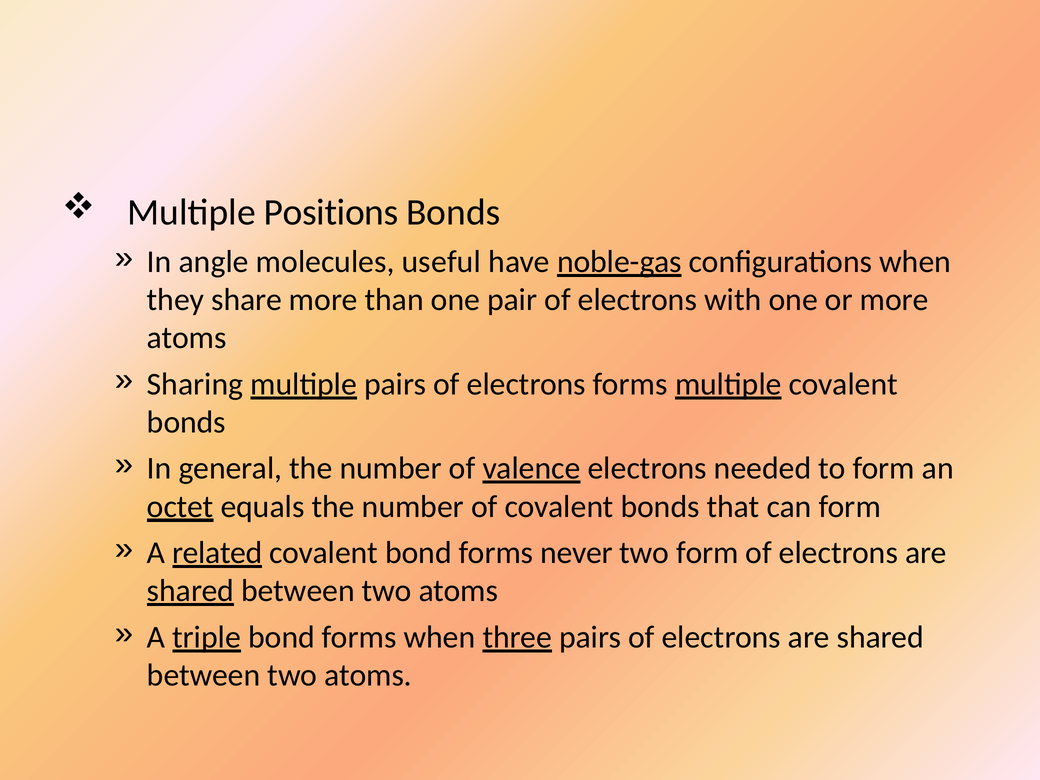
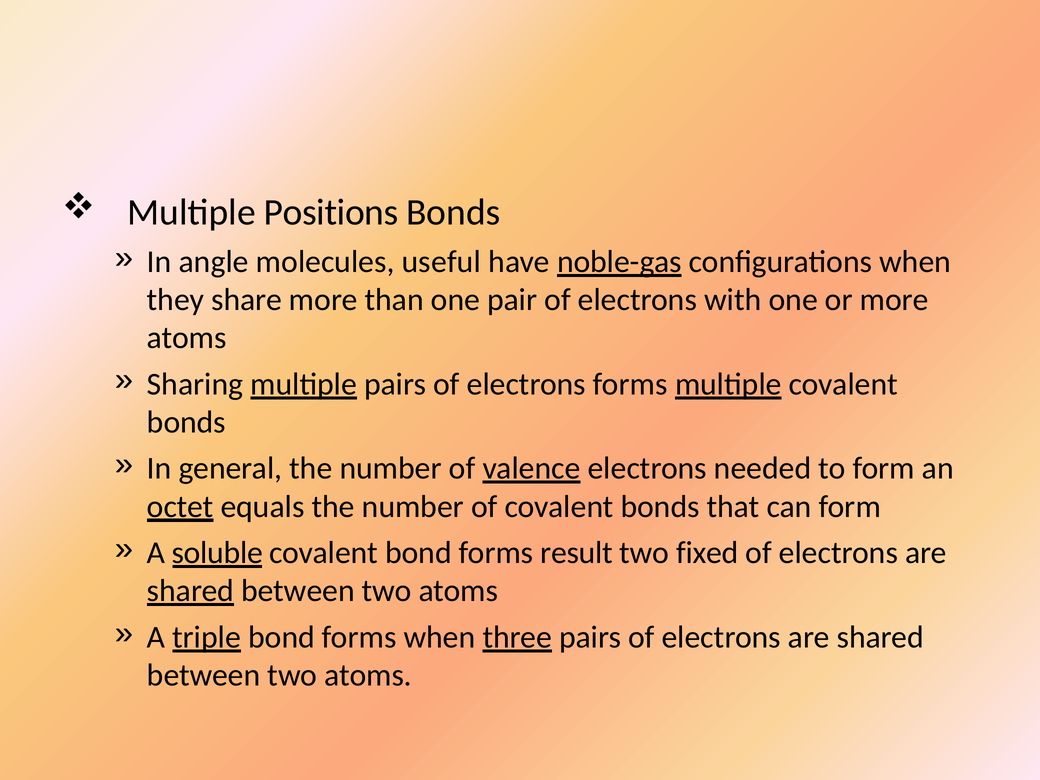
related: related -> soluble
never: never -> result
two form: form -> fixed
